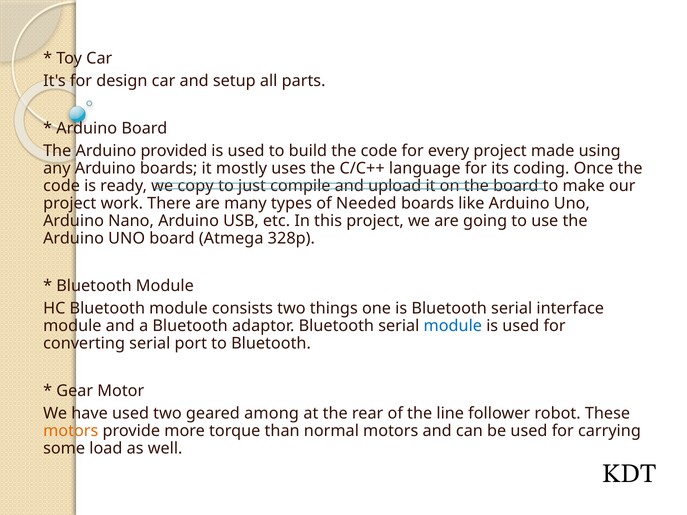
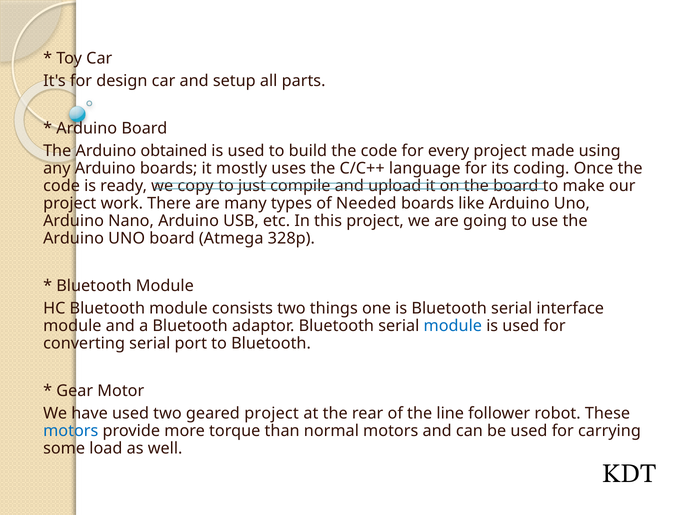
provided: provided -> obtained
geared among: among -> project
motors at (71, 431) colour: orange -> blue
